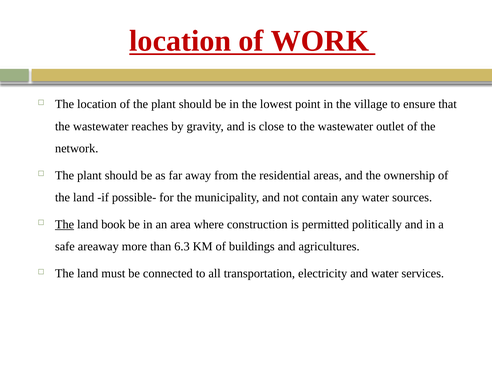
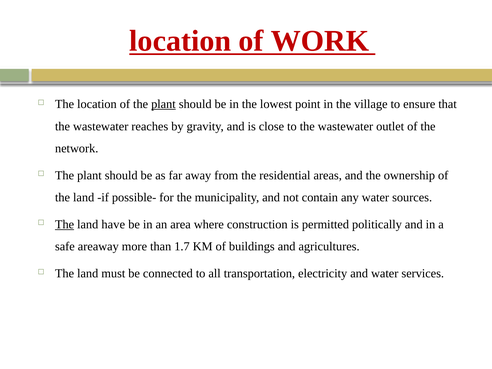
plant at (163, 104) underline: none -> present
book: book -> have
6.3: 6.3 -> 1.7
